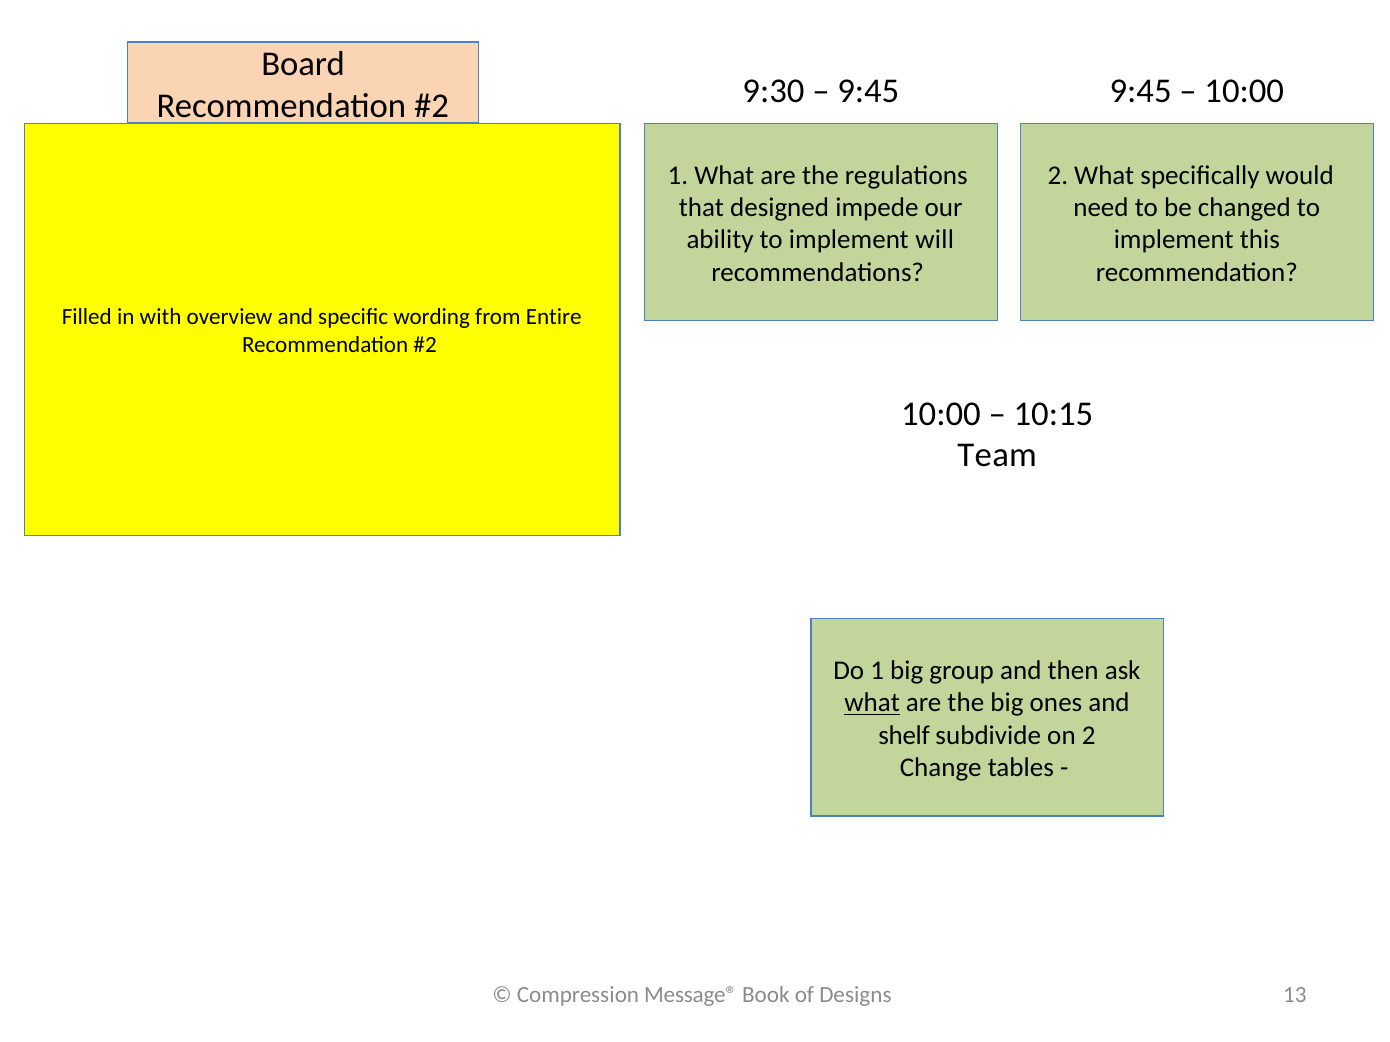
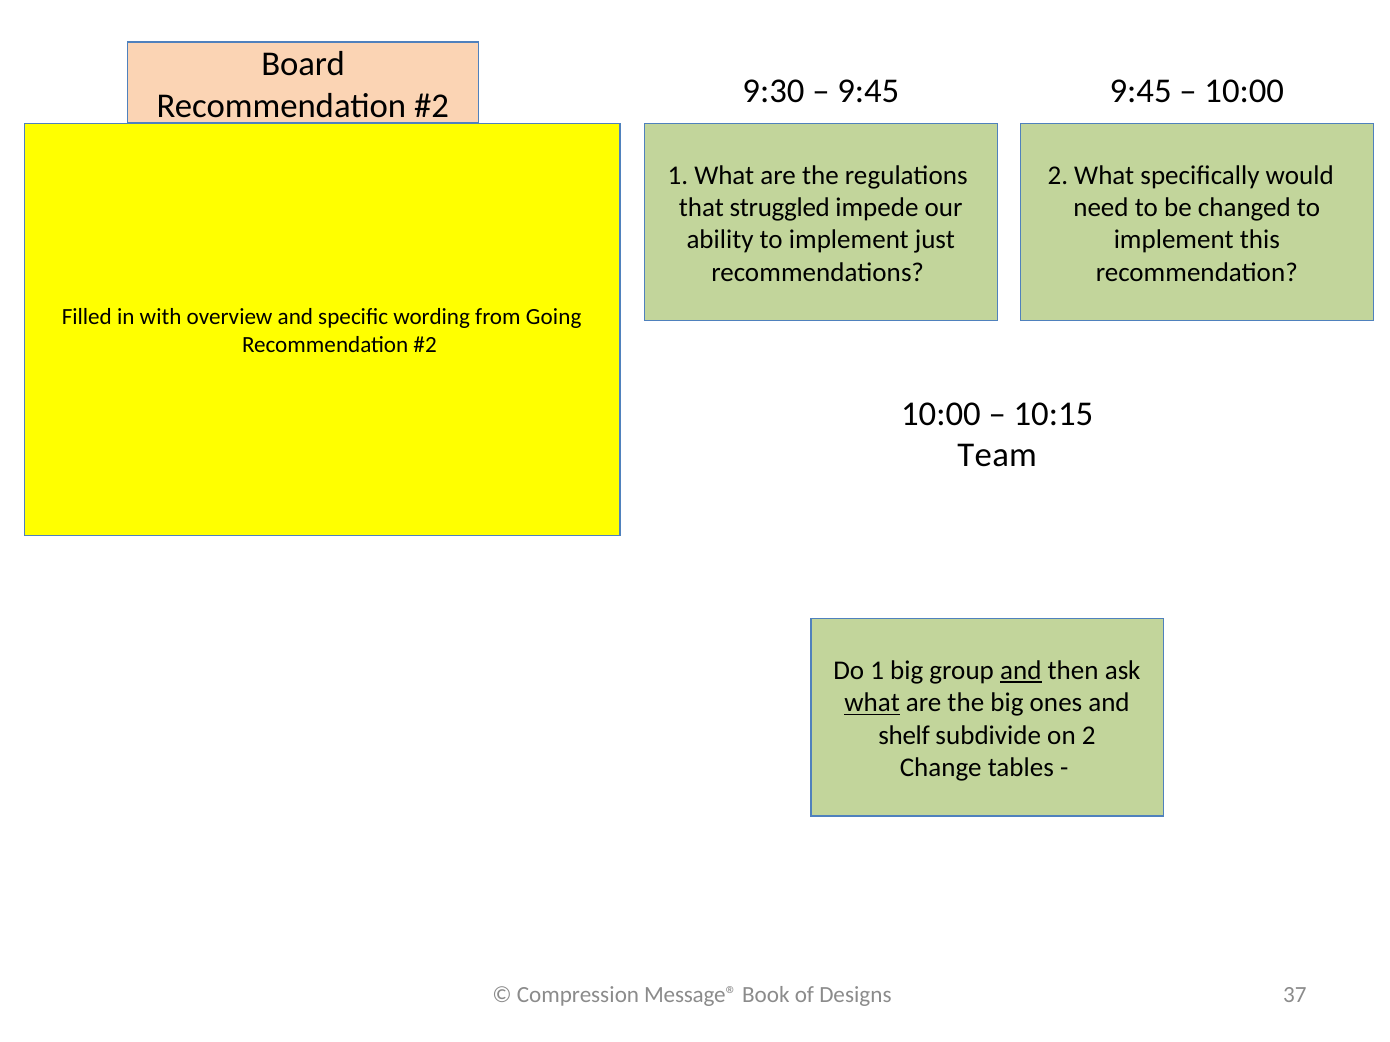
designed: designed -> struggled
will: will -> just
Entire: Entire -> Going
and at (1021, 671) underline: none -> present
13: 13 -> 37
